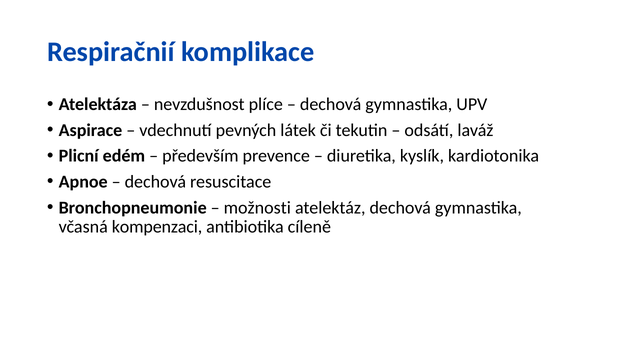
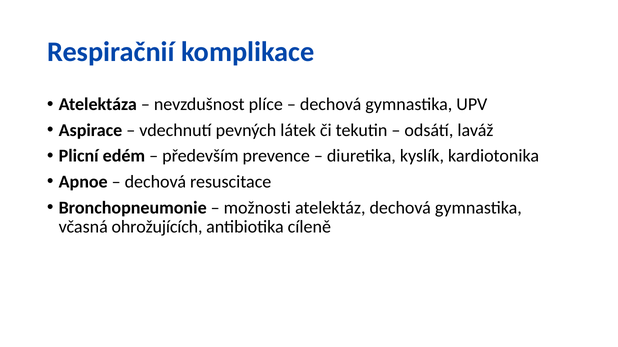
kompenzaci: kompenzaci -> ohrožujících
